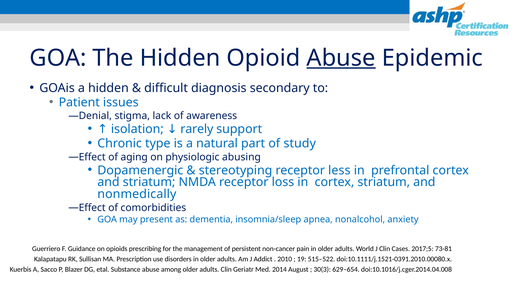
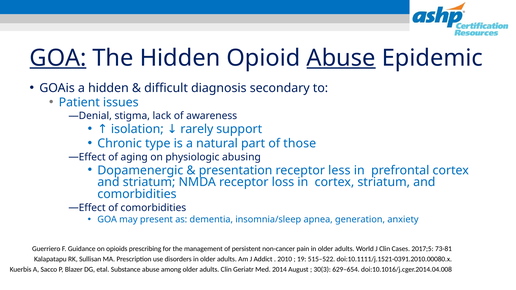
GOA at (58, 58) underline: none -> present
study: study -> those
stereotyping: stereotyping -> presentation
nonmedically at (137, 194): nonmedically -> comorbidities
nonalcohol: nonalcohol -> generation
